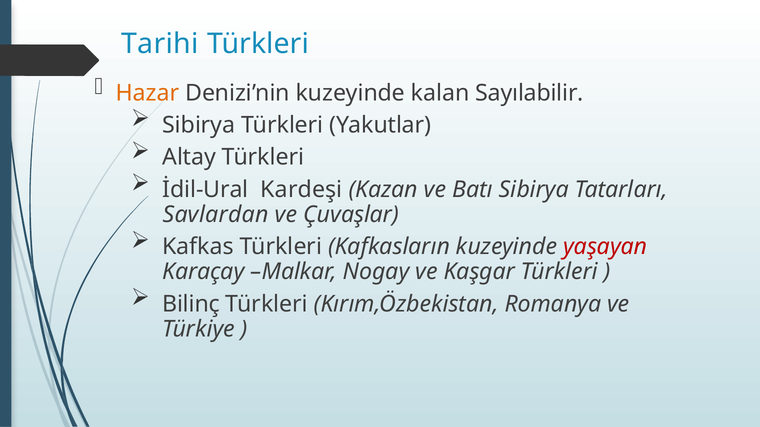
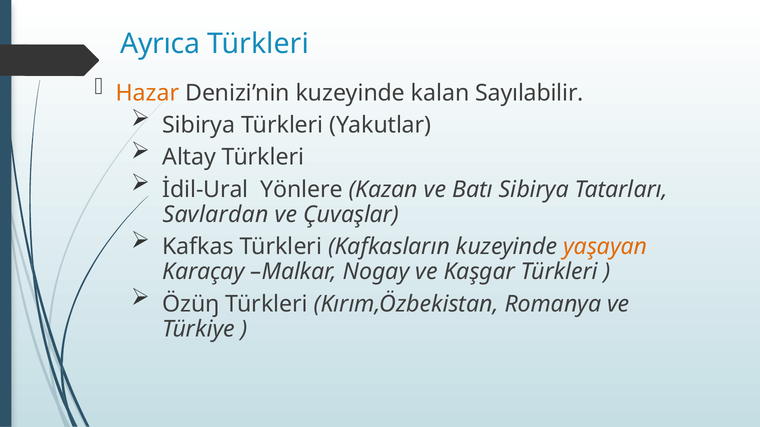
Tarihi: Tarihi -> Ayrıca
Kardeşi: Kardeşi -> Yönlere
yaşayan colour: red -> orange
Bilinç: Bilinç -> Özüŋ
